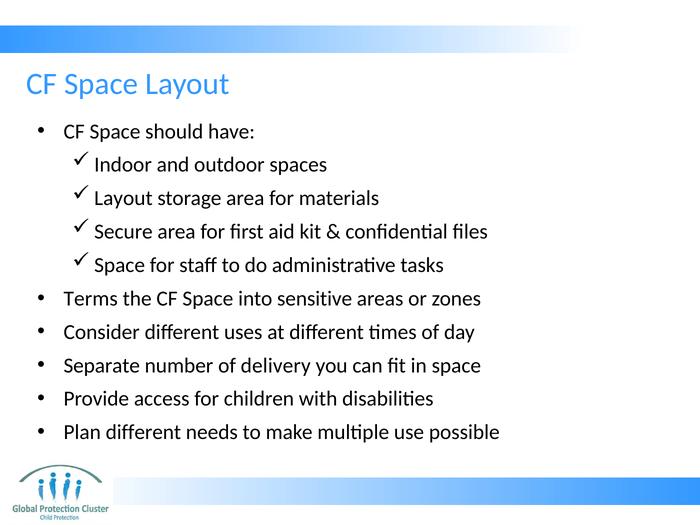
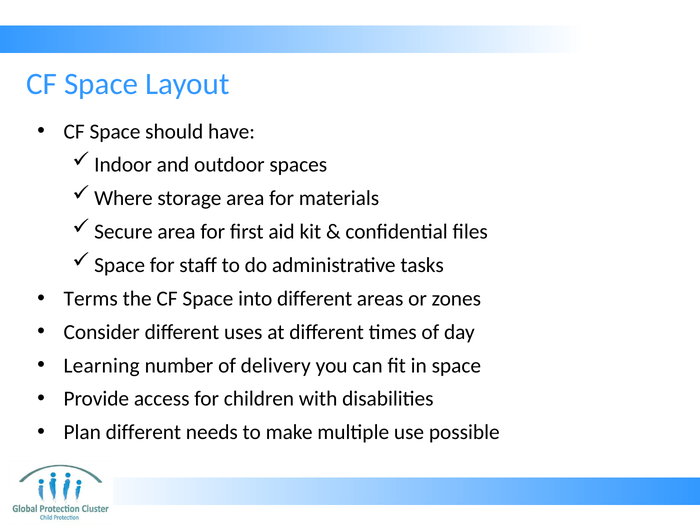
Layout at (123, 198): Layout -> Where
into sensitive: sensitive -> different
Separate: Separate -> Learning
